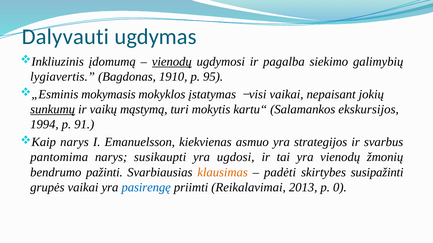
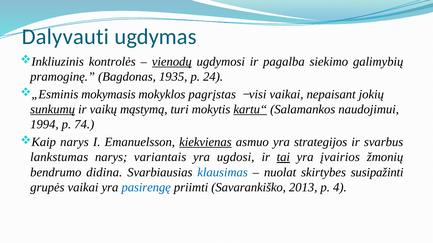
įdomumą: įdomumą -> kontrolės
lygiavertis: lygiavertis -> pramoginę
1910: 1910 -> 1935
95: 95 -> 24
įstatymas: įstatymas -> pagrįstas
kartu“ underline: none -> present
ekskursijos: ekskursijos -> naudojimui
91: 91 -> 74
kiekvienas underline: none -> present
pantomima: pantomima -> lankstumas
susikaupti: susikaupti -> variantais
tai underline: none -> present
yra vienodų: vienodų -> įvairios
pažinti: pažinti -> didina
klausimas colour: orange -> blue
padėti: padėti -> nuolat
Reikalavimai: Reikalavimai -> Savarankiško
0: 0 -> 4
